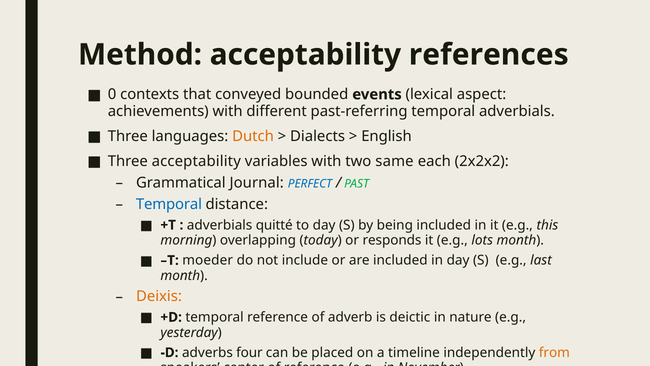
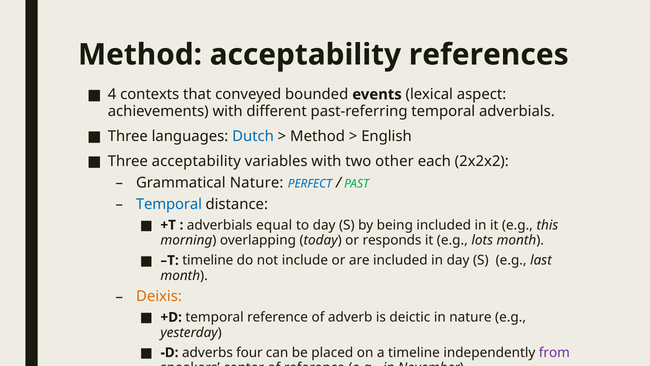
0: 0 -> 4
Dutch colour: orange -> blue
Dialects at (318, 136): Dialects -> Method
same: same -> other
Grammatical Journal: Journal -> Nature
quitté: quitté -> equal
T moeder: moeder -> timeline
from colour: orange -> purple
